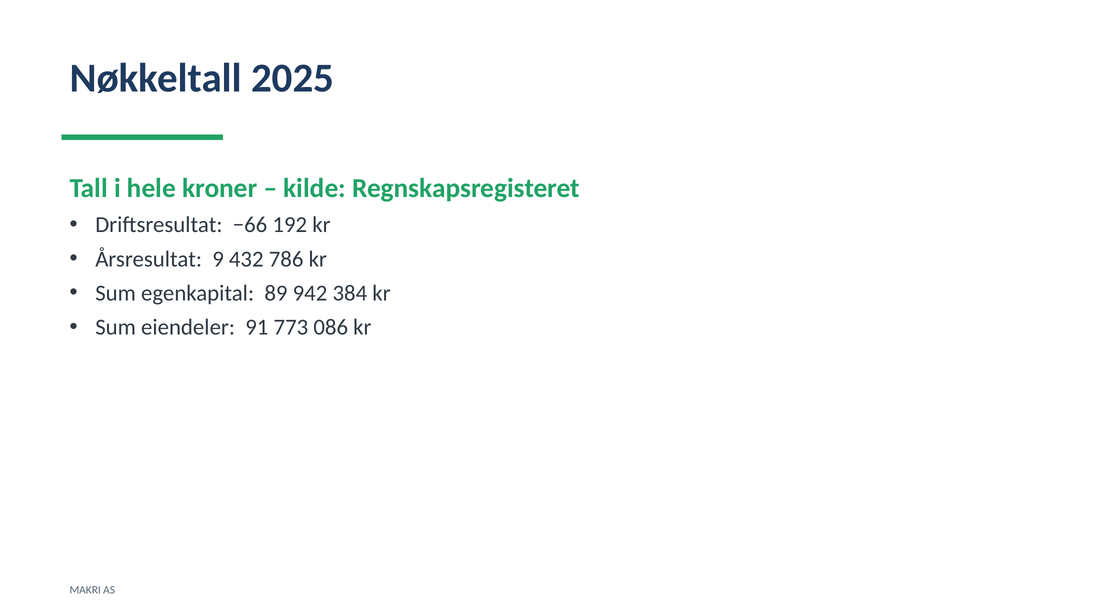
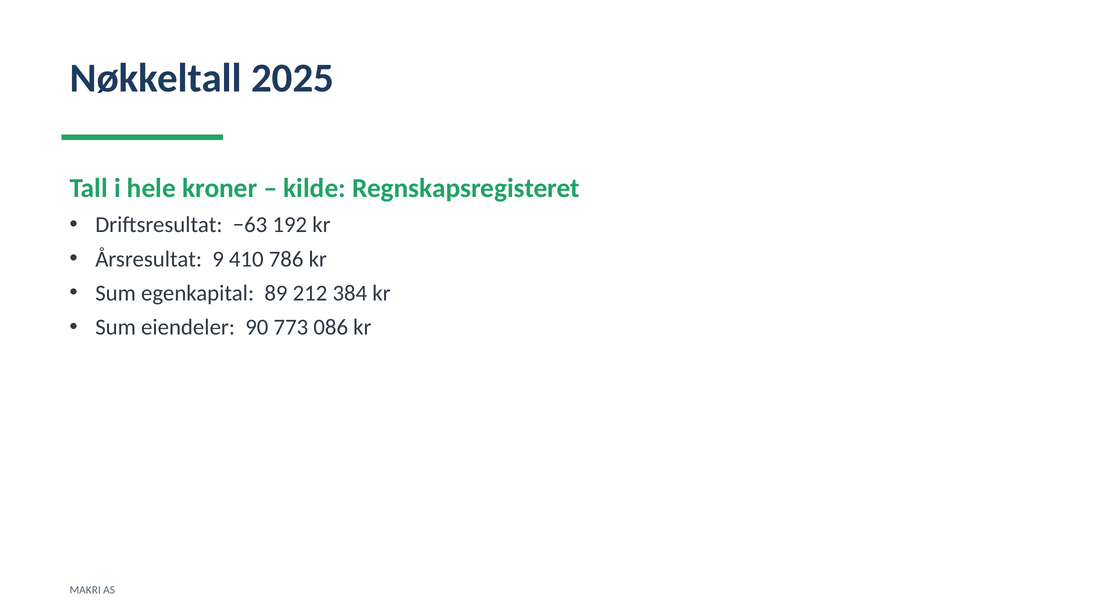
−66: −66 -> −63
432: 432 -> 410
942: 942 -> 212
91: 91 -> 90
